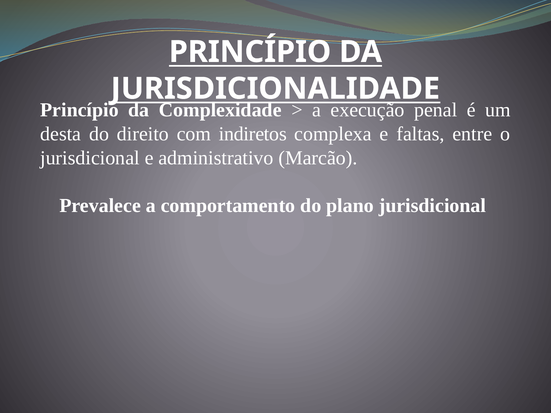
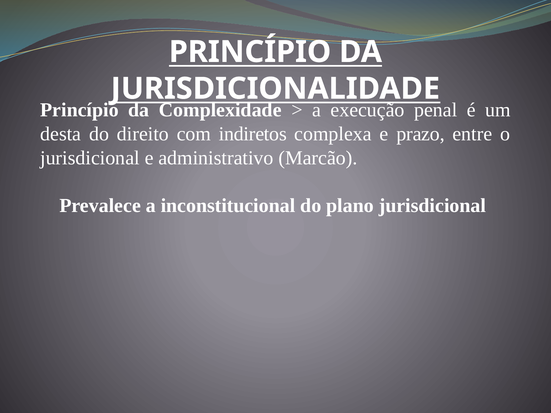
faltas: faltas -> prazo
comportamento: comportamento -> inconstitucional
